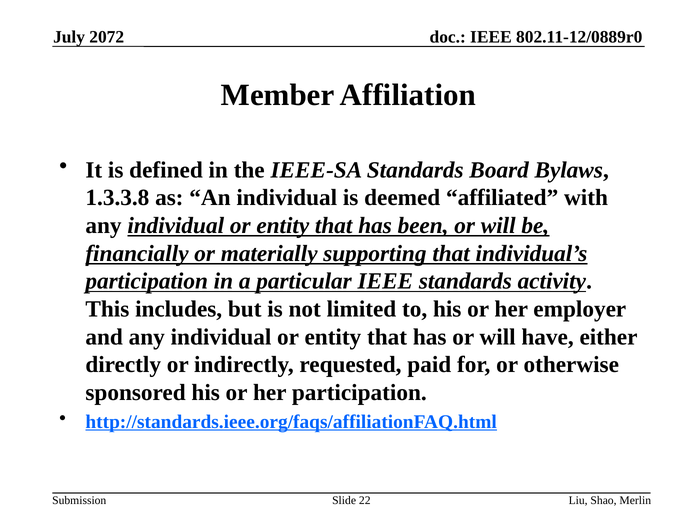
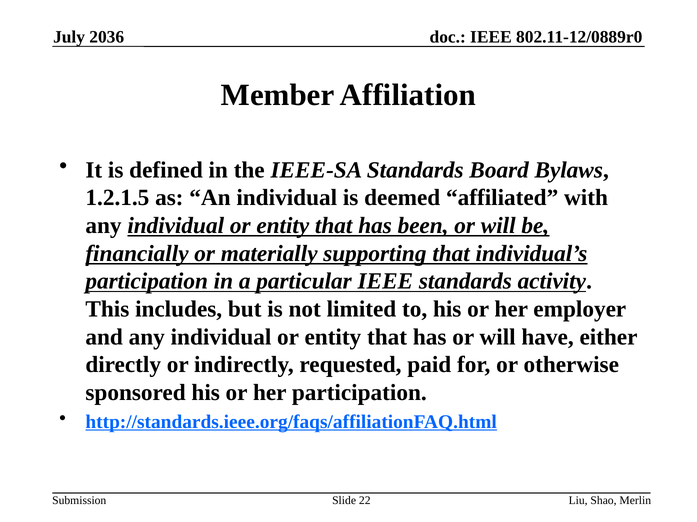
2072: 2072 -> 2036
1.3.3.8: 1.3.3.8 -> 1.2.1.5
